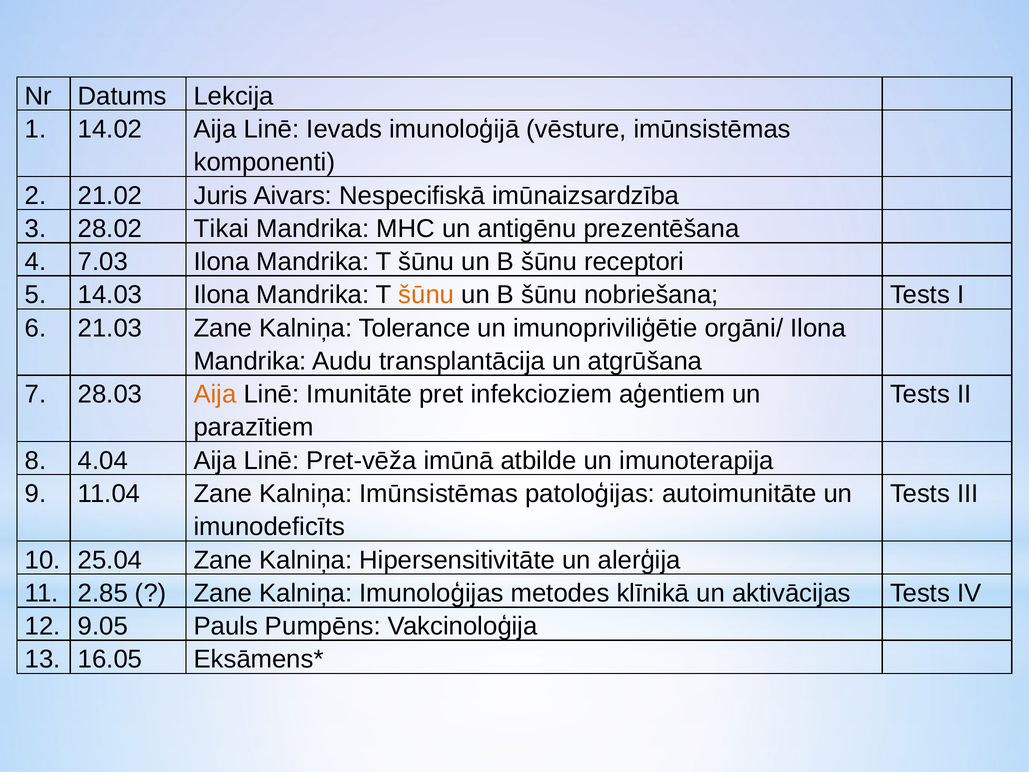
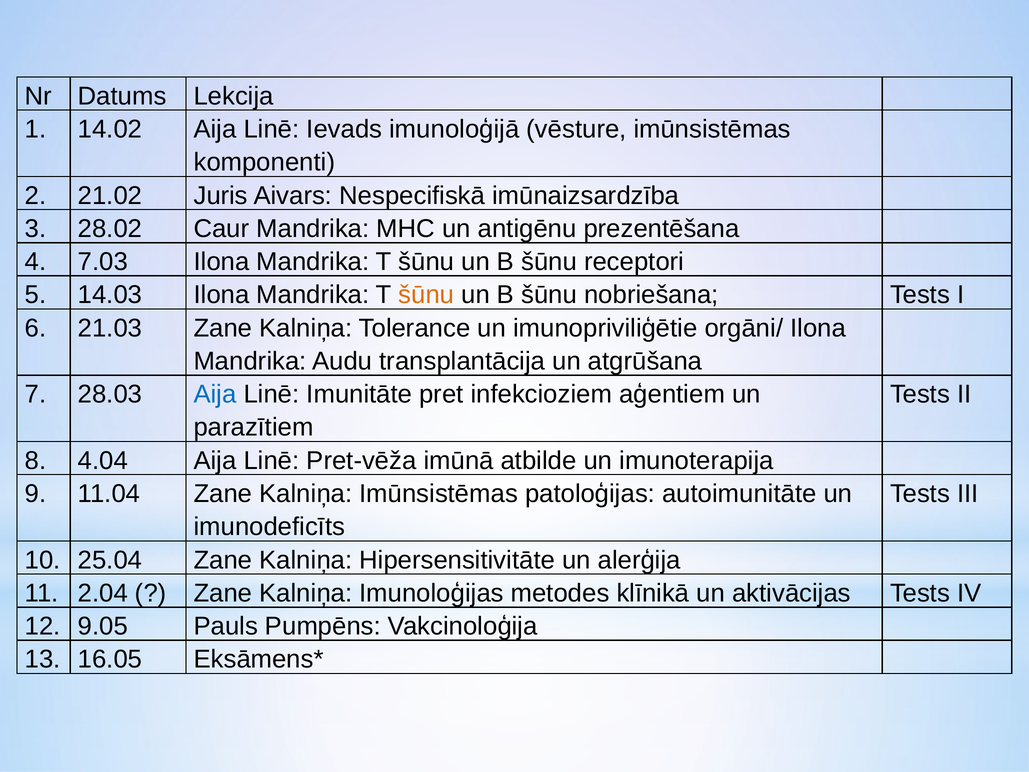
Tikai: Tikai -> Caur
Aija at (215, 394) colour: orange -> blue
2.85: 2.85 -> 2.04
